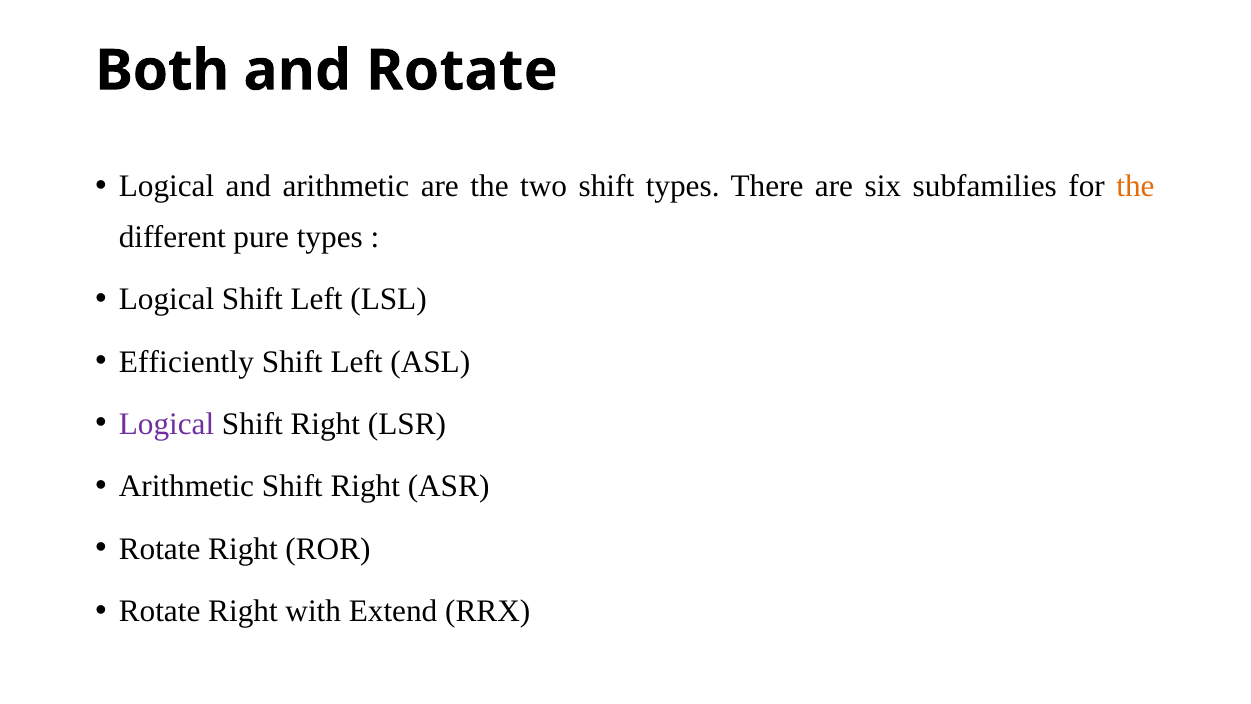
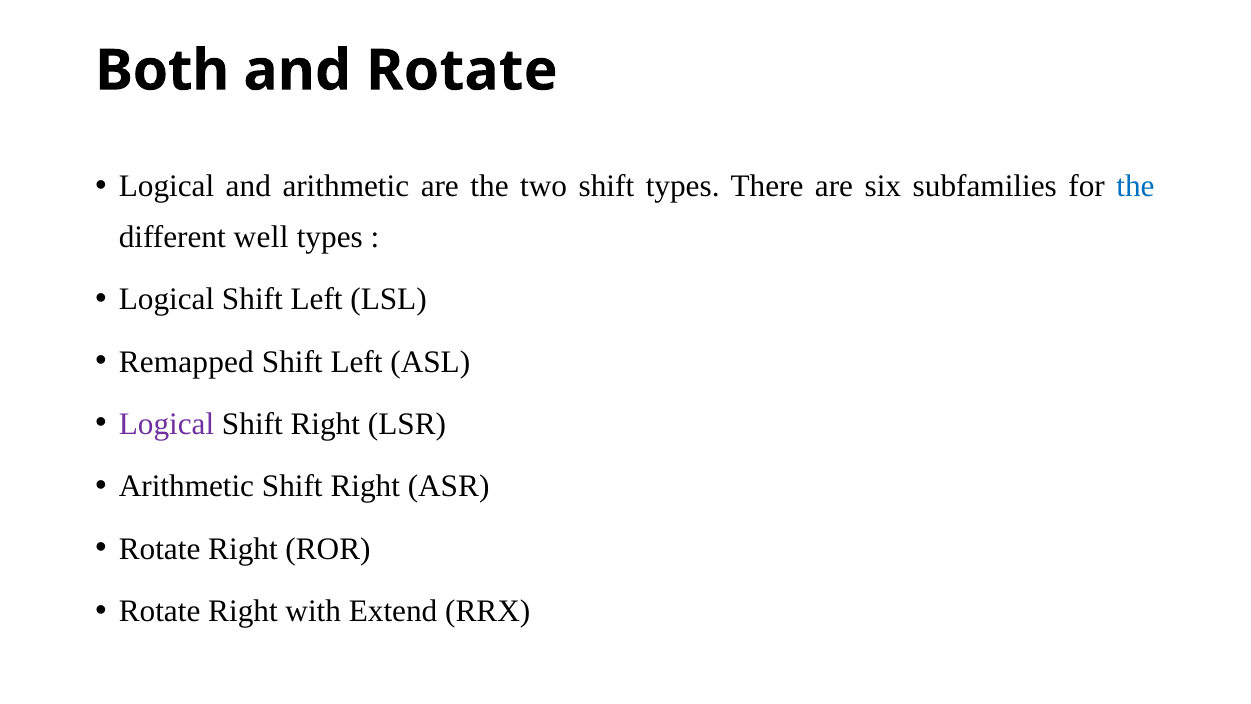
the at (1135, 186) colour: orange -> blue
pure: pure -> well
Efficiently: Efficiently -> Remapped
